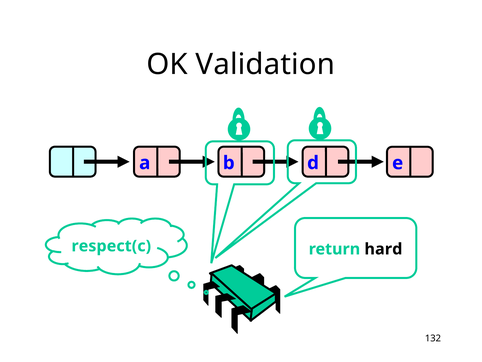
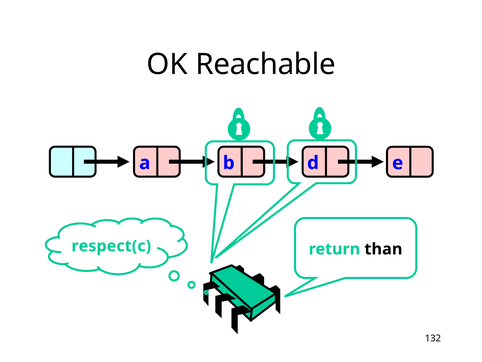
Validation: Validation -> Reachable
hard: hard -> than
